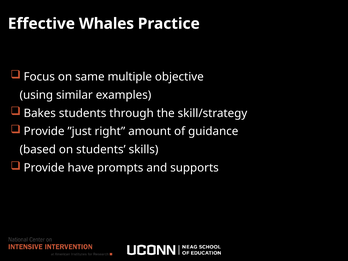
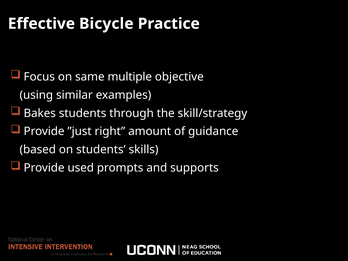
Whales: Whales -> Bicycle
have: have -> used
